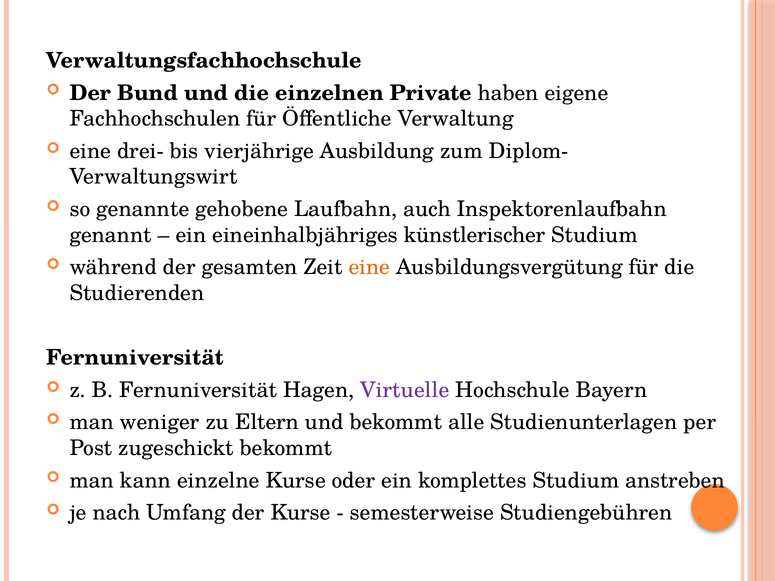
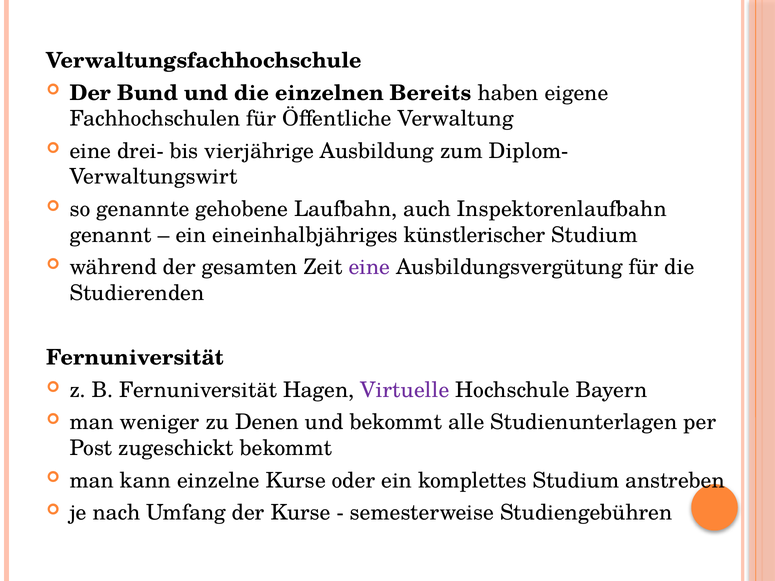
Private: Private -> Bereits
eine at (369, 267) colour: orange -> purple
Eltern: Eltern -> Denen
